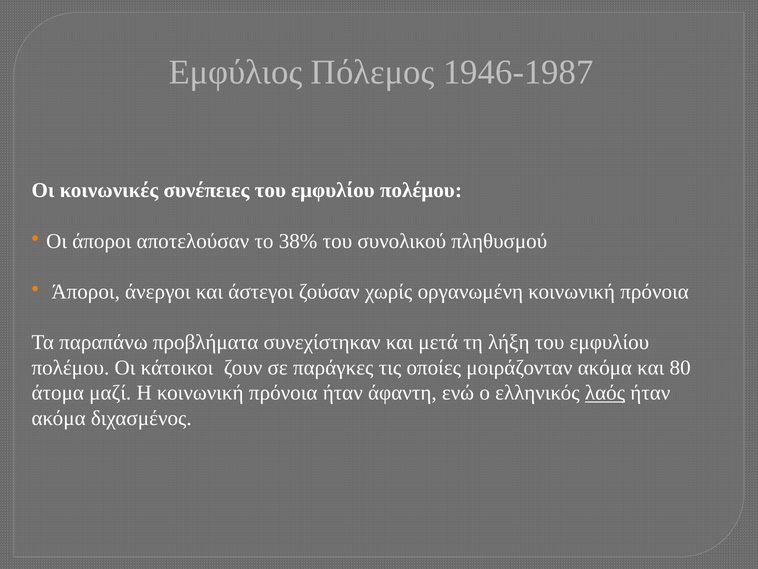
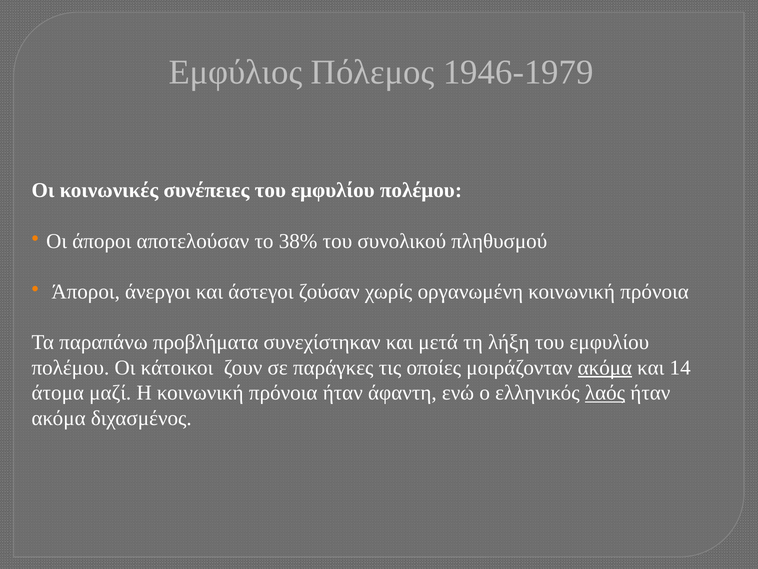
1946-1987: 1946-1987 -> 1946-1979
ακόμα at (605, 367) underline: none -> present
80: 80 -> 14
